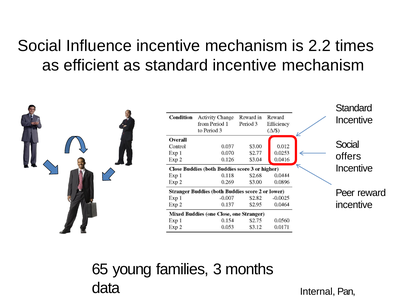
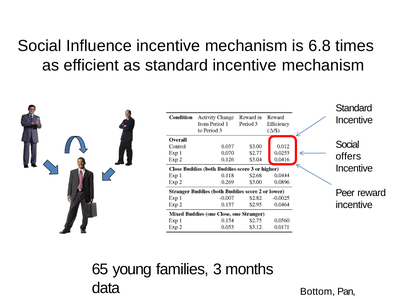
2.2: 2.2 -> 6.8
Internal: Internal -> Bottom
